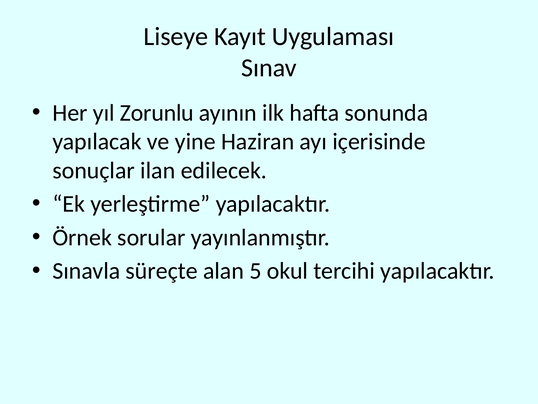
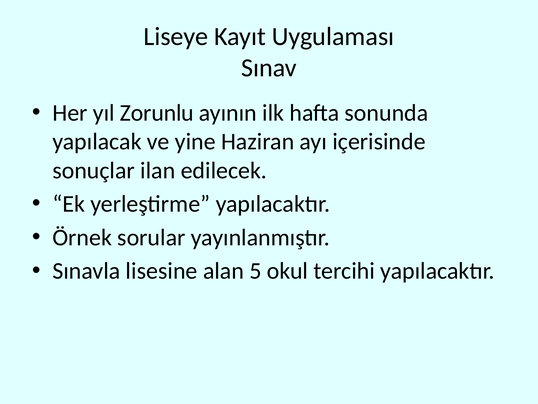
süreçte: süreçte -> lisesine
